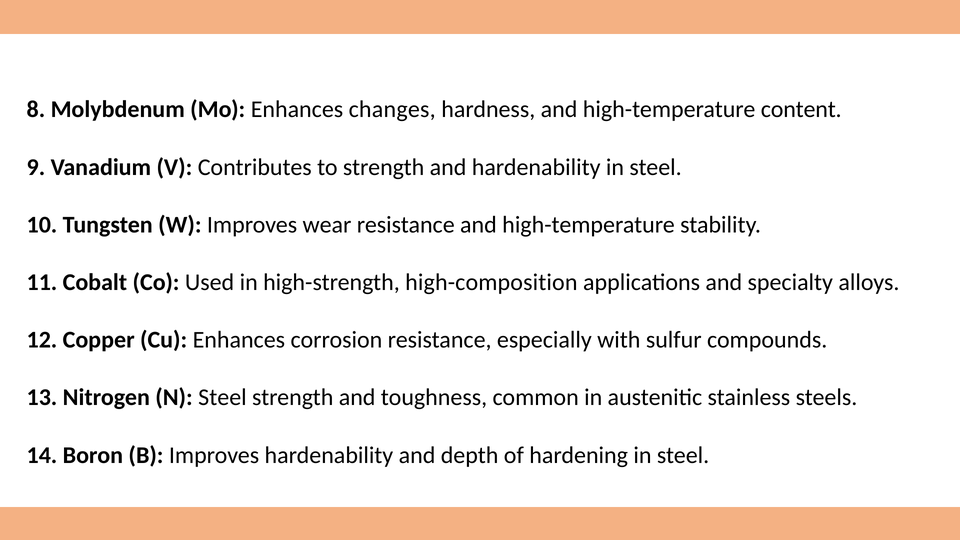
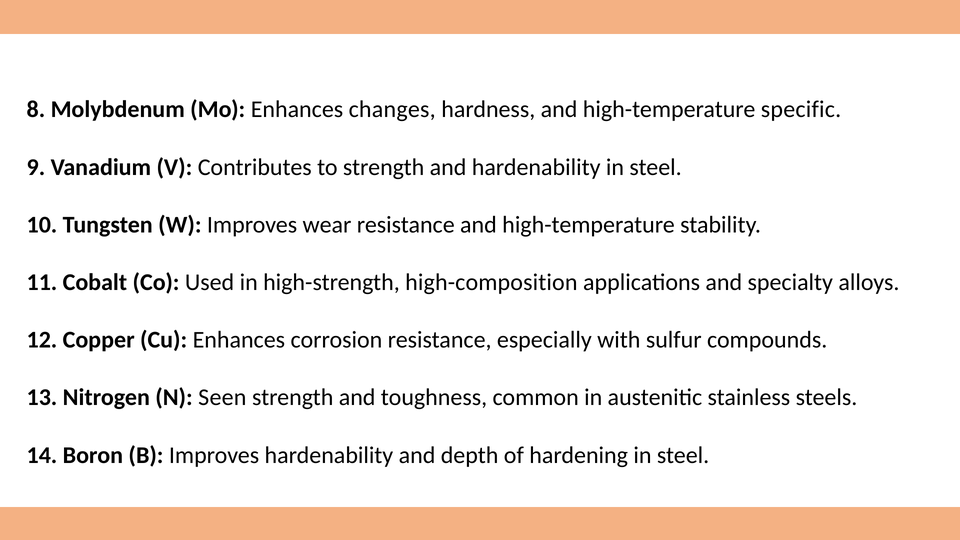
content: content -> specific
N Steel: Steel -> Seen
